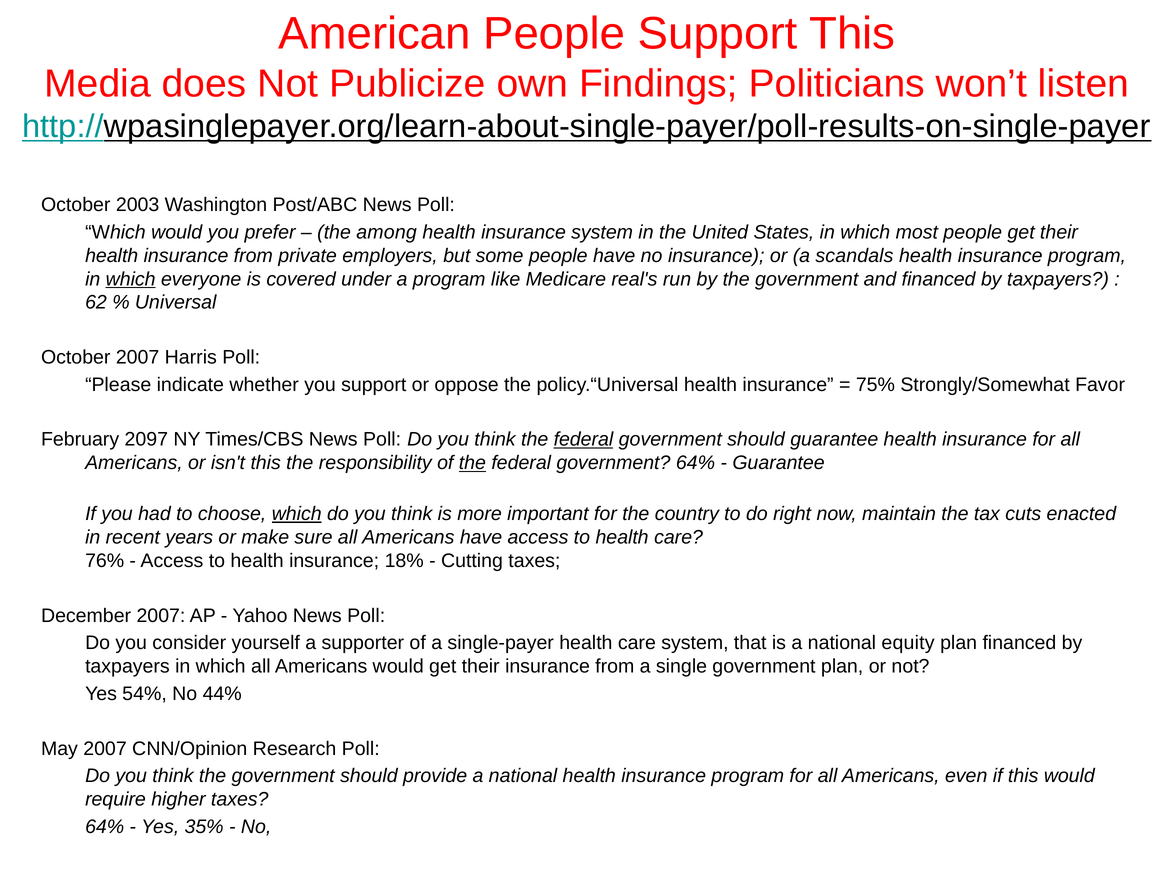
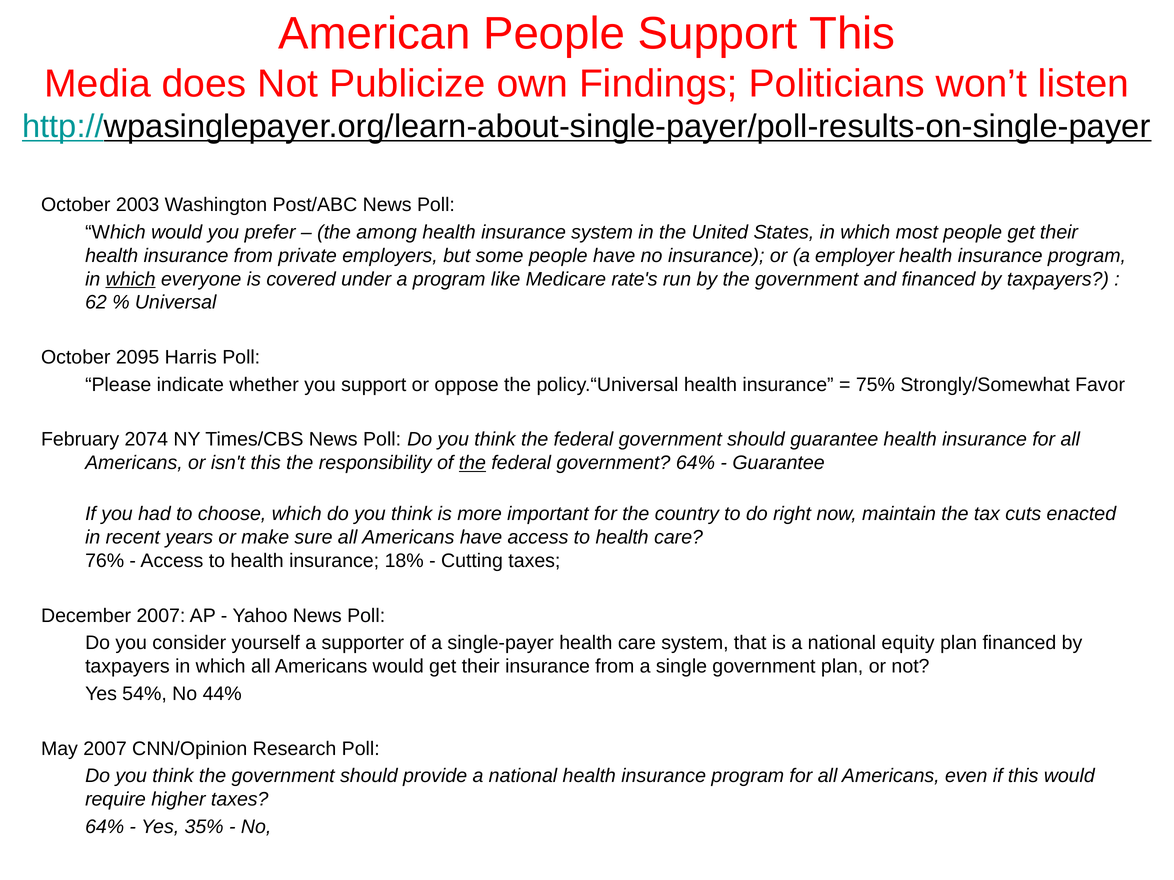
scandals: scandals -> employer
real's: real's -> rate's
October 2007: 2007 -> 2095
2097: 2097 -> 2074
federal at (583, 440) underline: present -> none
which at (297, 514) underline: present -> none
